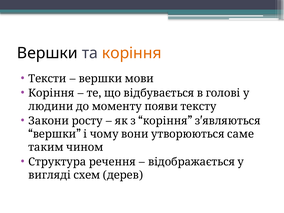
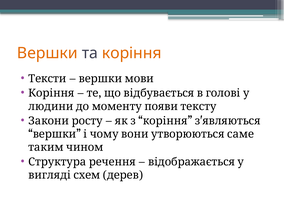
Вершки at (47, 53) colour: black -> orange
